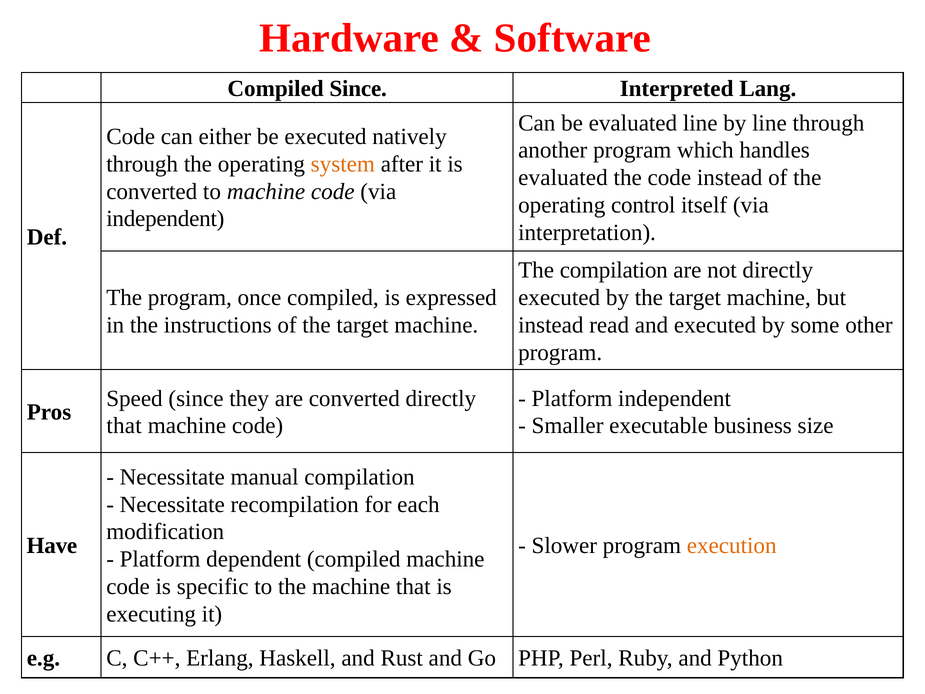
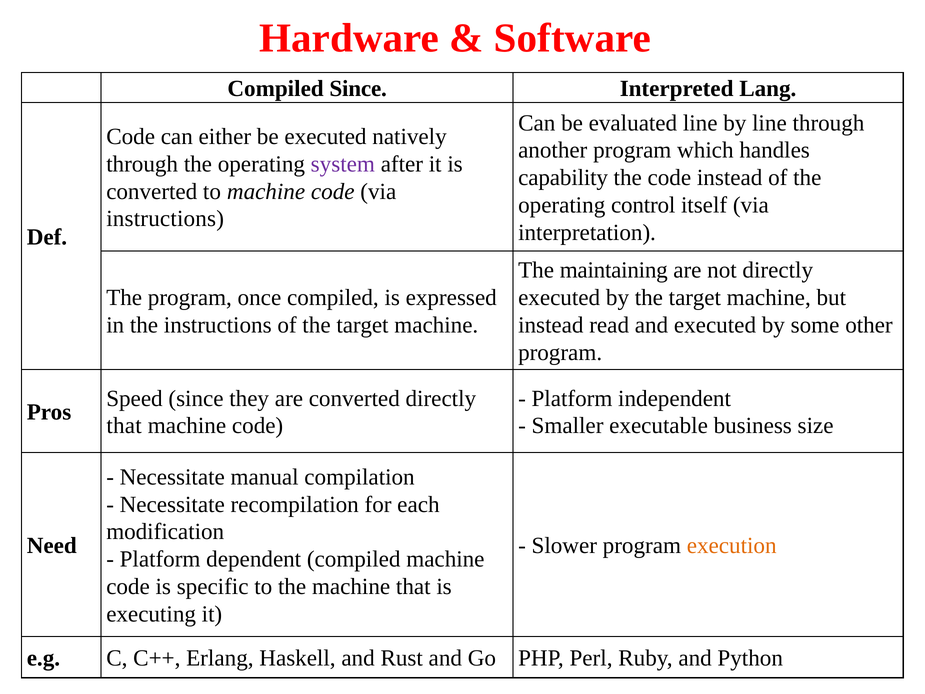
system colour: orange -> purple
evaluated at (563, 178): evaluated -> capability
independent at (165, 219): independent -> instructions
The compilation: compilation -> maintaining
Have: Have -> Need
